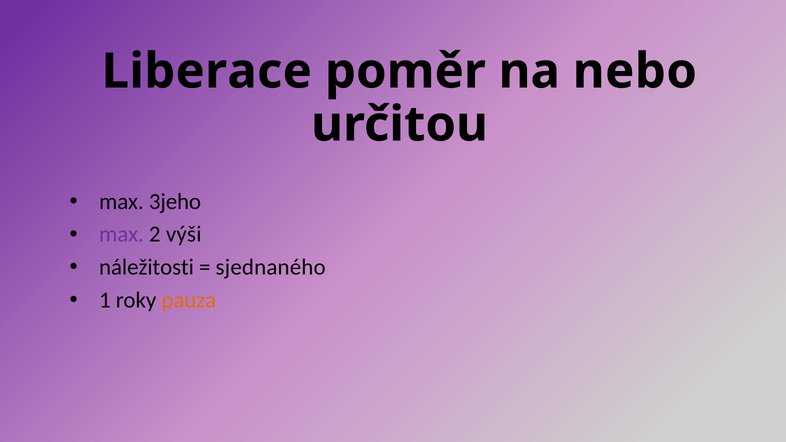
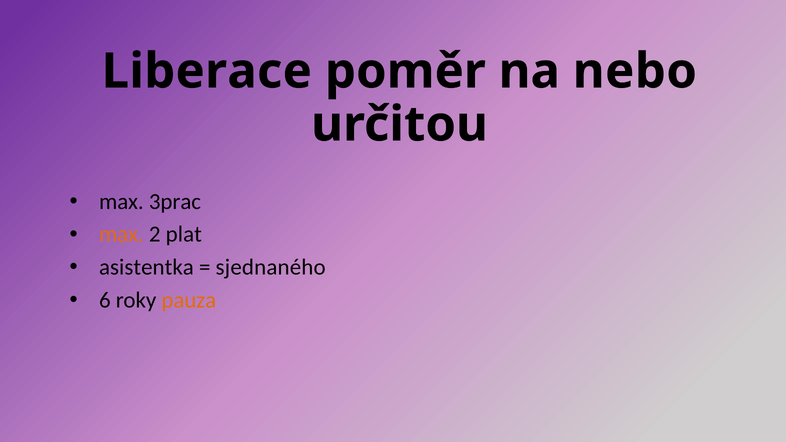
3jeho: 3jeho -> 3prac
max at (121, 234) colour: purple -> orange
výši: výši -> plat
náležitosti: náležitosti -> asistentka
1: 1 -> 6
